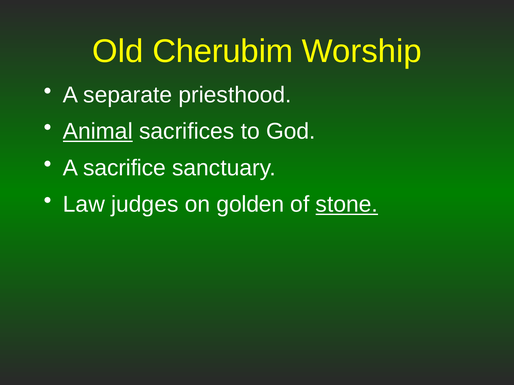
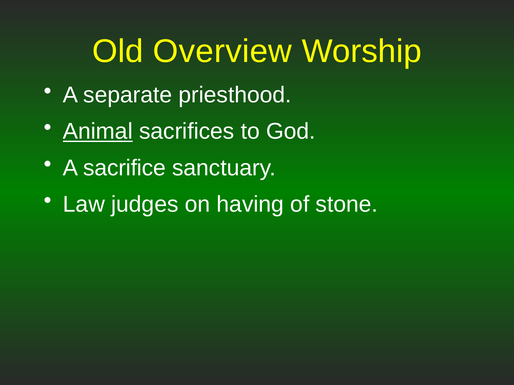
Cherubim: Cherubim -> Overview
golden: golden -> having
stone underline: present -> none
